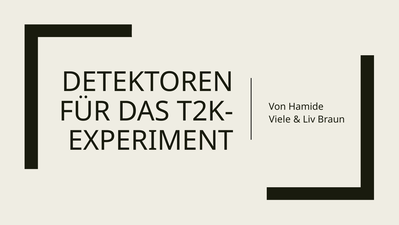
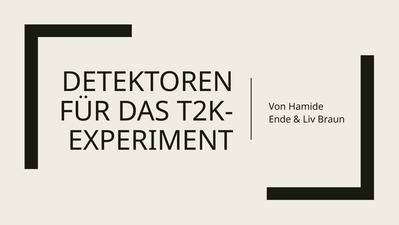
Viele: Viele -> Ende
